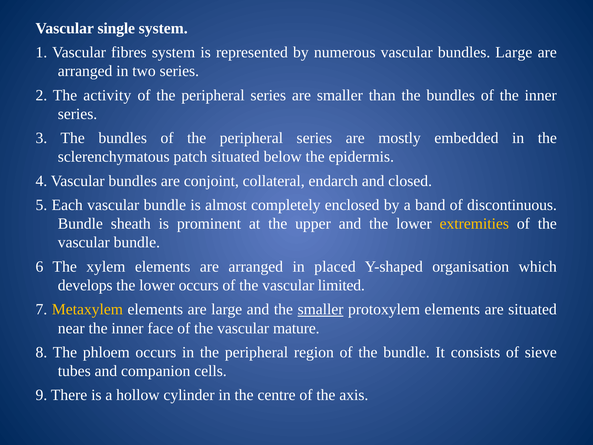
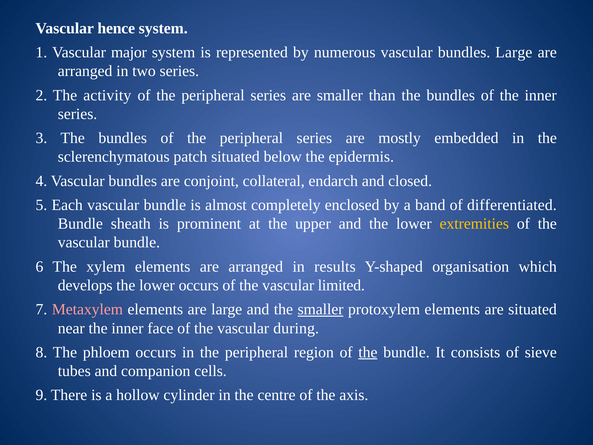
single: single -> hence
fibres: fibres -> major
discontinuous: discontinuous -> differentiated
placed: placed -> results
Metaxylem colour: yellow -> pink
mature: mature -> during
the at (368, 352) underline: none -> present
